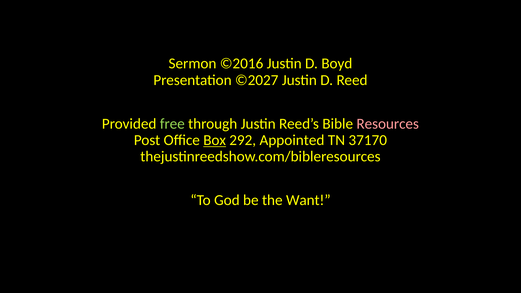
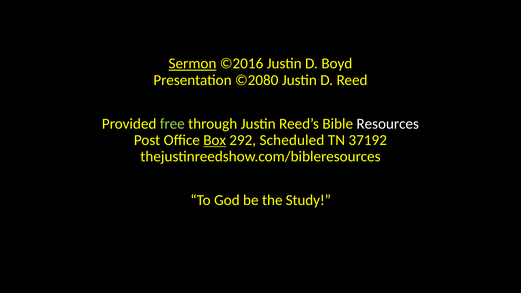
Sermon underline: none -> present
©2027: ©2027 -> ©2080
Resources colour: pink -> white
Appointed: Appointed -> Scheduled
37170: 37170 -> 37192
Want: Want -> Study
